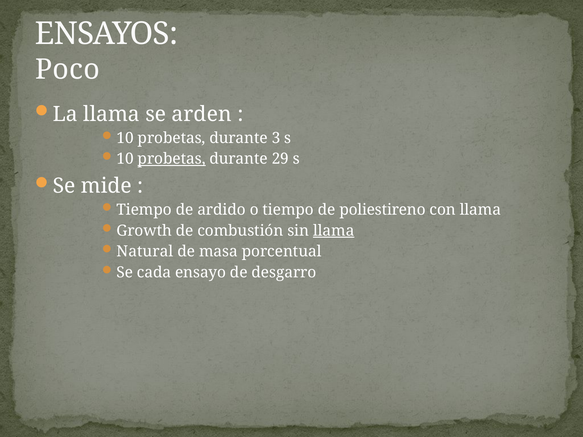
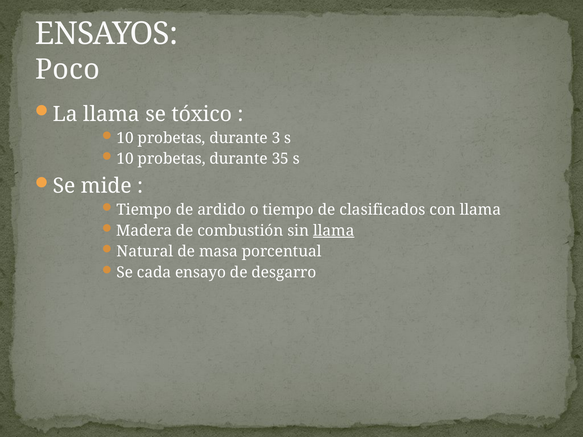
arden: arden -> tóxico
probetas at (172, 159) underline: present -> none
29: 29 -> 35
poliestireno: poliestireno -> clasificados
Growth: Growth -> Madera
